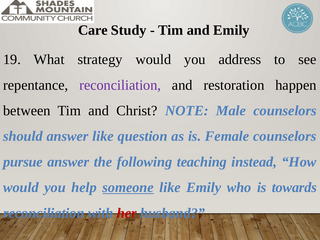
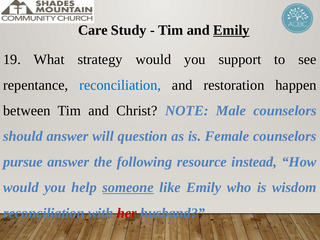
Emily at (231, 30) underline: none -> present
address: address -> support
reconciliation at (120, 85) colour: purple -> blue
answer like: like -> will
teaching: teaching -> resource
towards: towards -> wisdom
